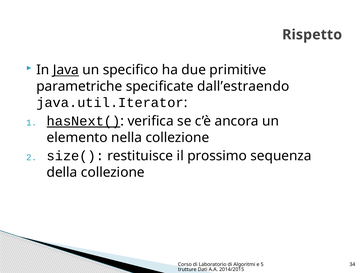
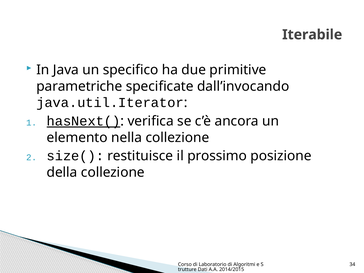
Rispetto: Rispetto -> Iterabile
Java underline: present -> none
dall’estraendo: dall’estraendo -> dall’invocando
sequenza: sequenza -> posizione
